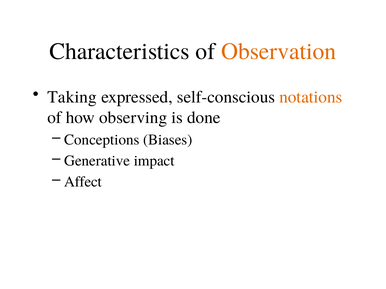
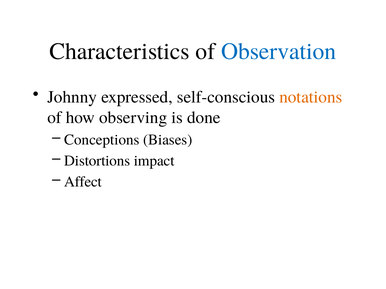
Observation colour: orange -> blue
Taking: Taking -> Johnny
Generative: Generative -> Distortions
